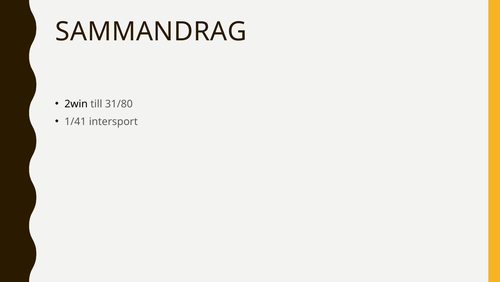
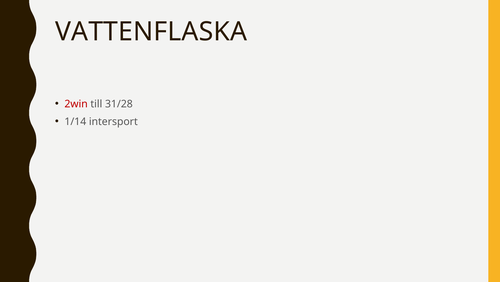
SAMMANDRAG: SAMMANDRAG -> VATTENFLASKA
2win colour: black -> red
31/80: 31/80 -> 31/28
1/41: 1/41 -> 1/14
